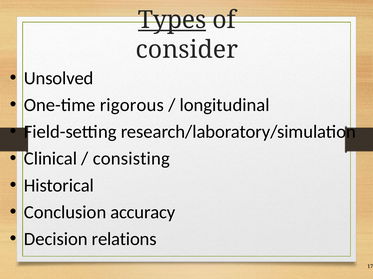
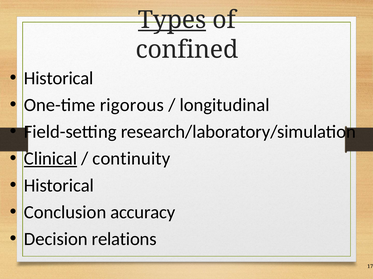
consider: consider -> confined
Unsolved at (59, 78): Unsolved -> Historical
Clinical underline: none -> present
consisting: consisting -> continuity
